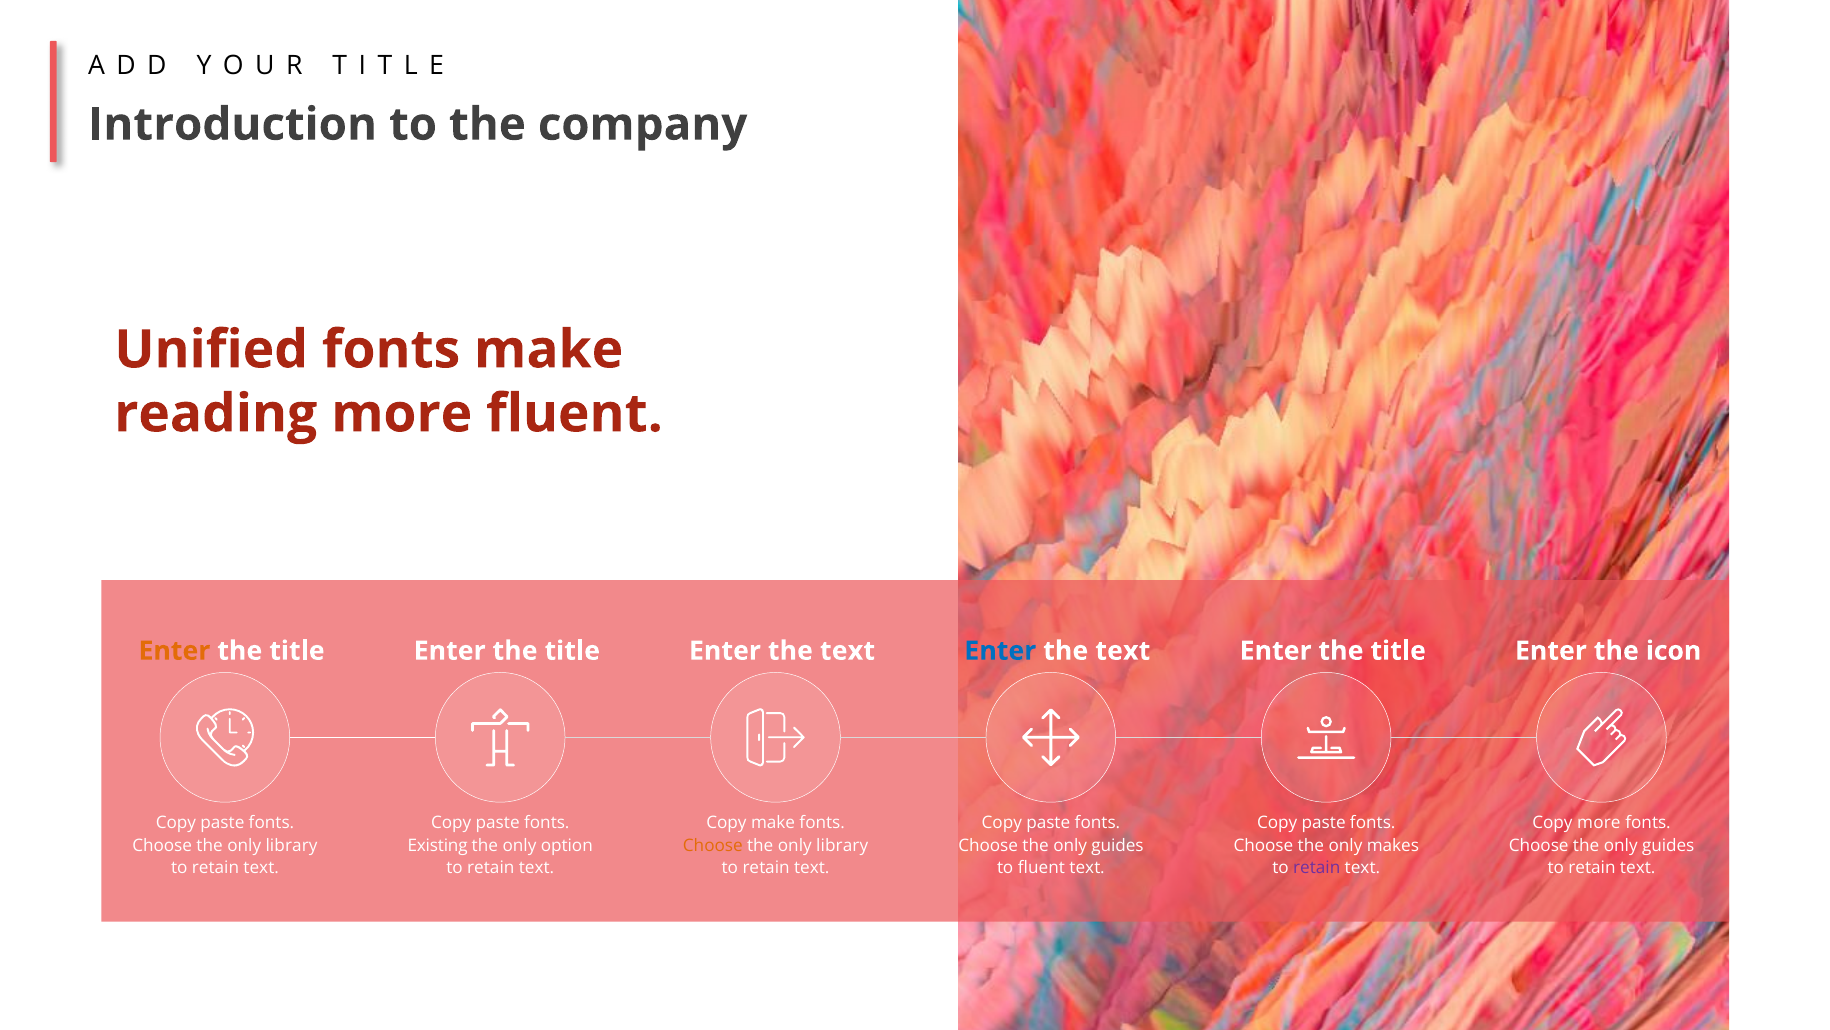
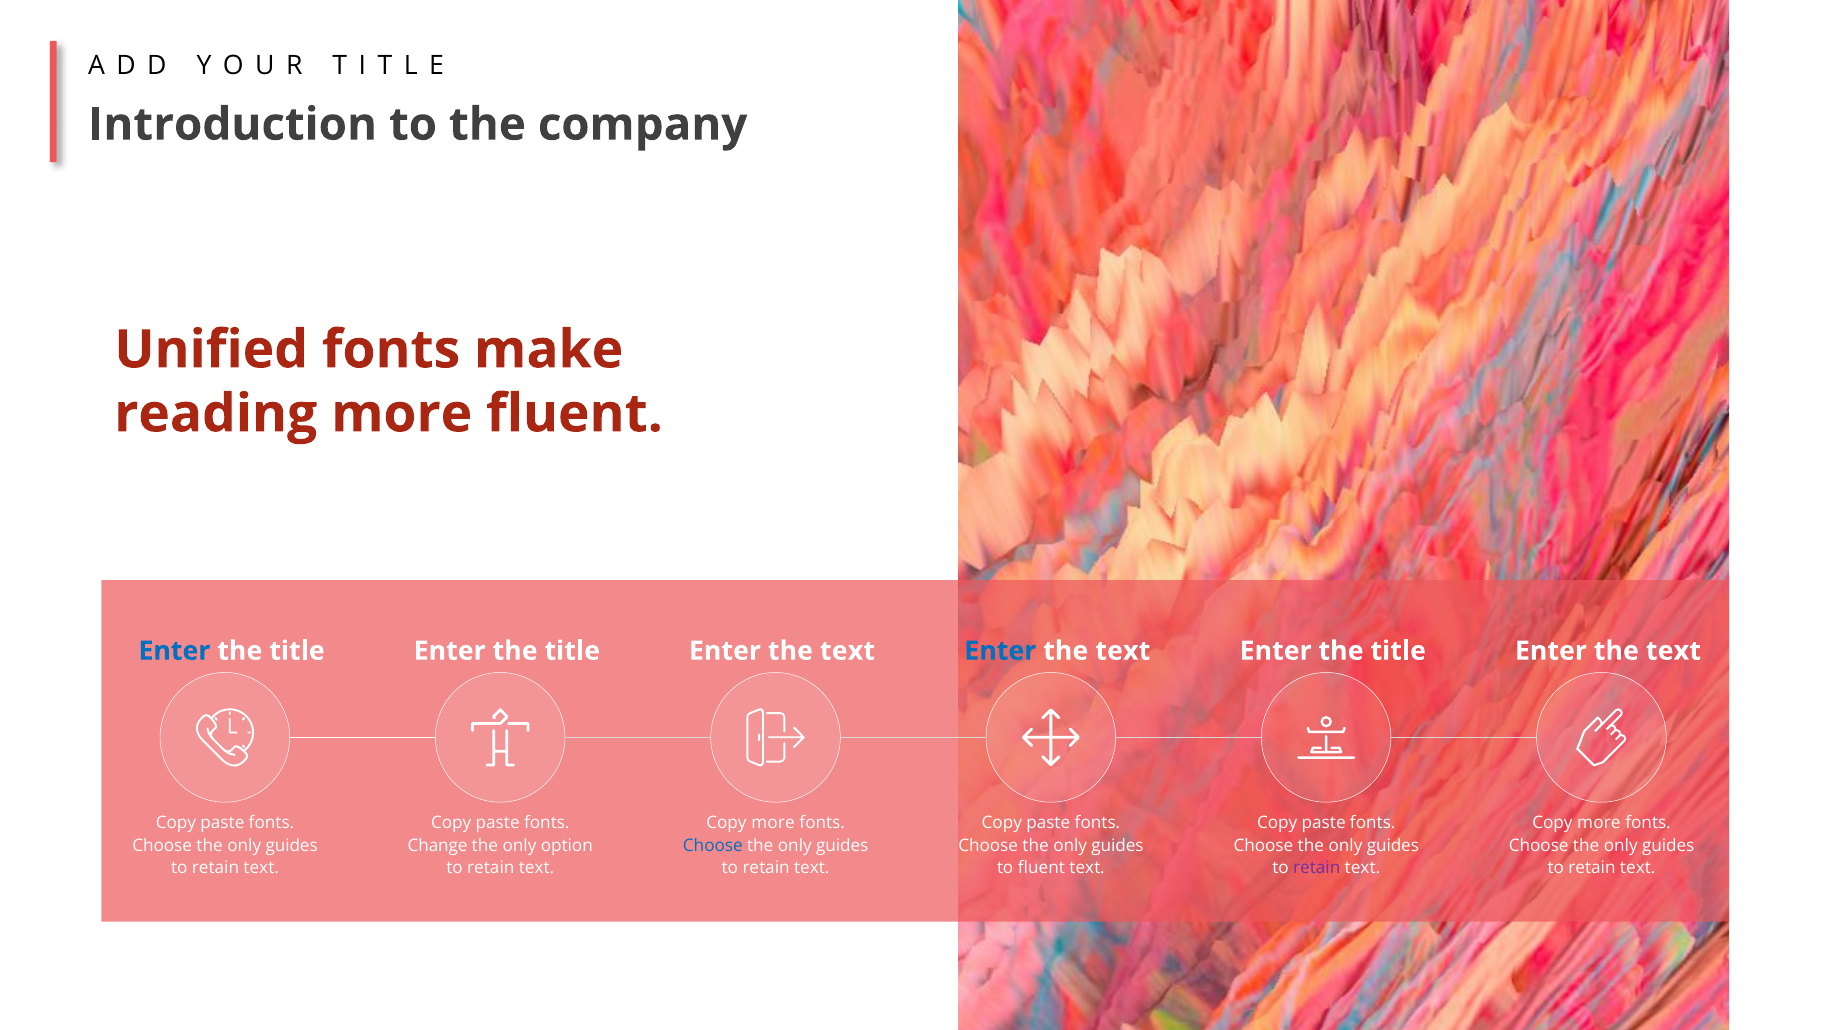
Enter at (174, 651) colour: orange -> blue
icon at (1674, 651): icon -> text
make at (773, 823): make -> more
library at (292, 845): library -> guides
Existing: Existing -> Change
Choose at (713, 845) colour: orange -> blue
library at (842, 845): library -> guides
makes at (1393, 845): makes -> guides
